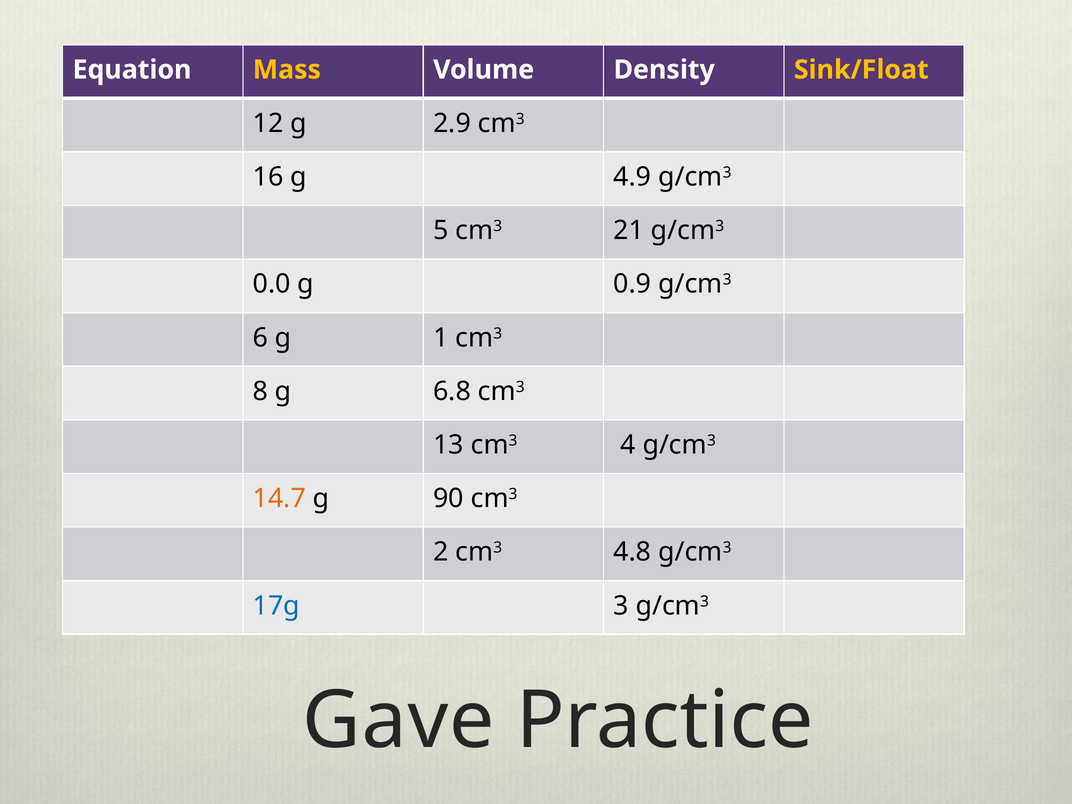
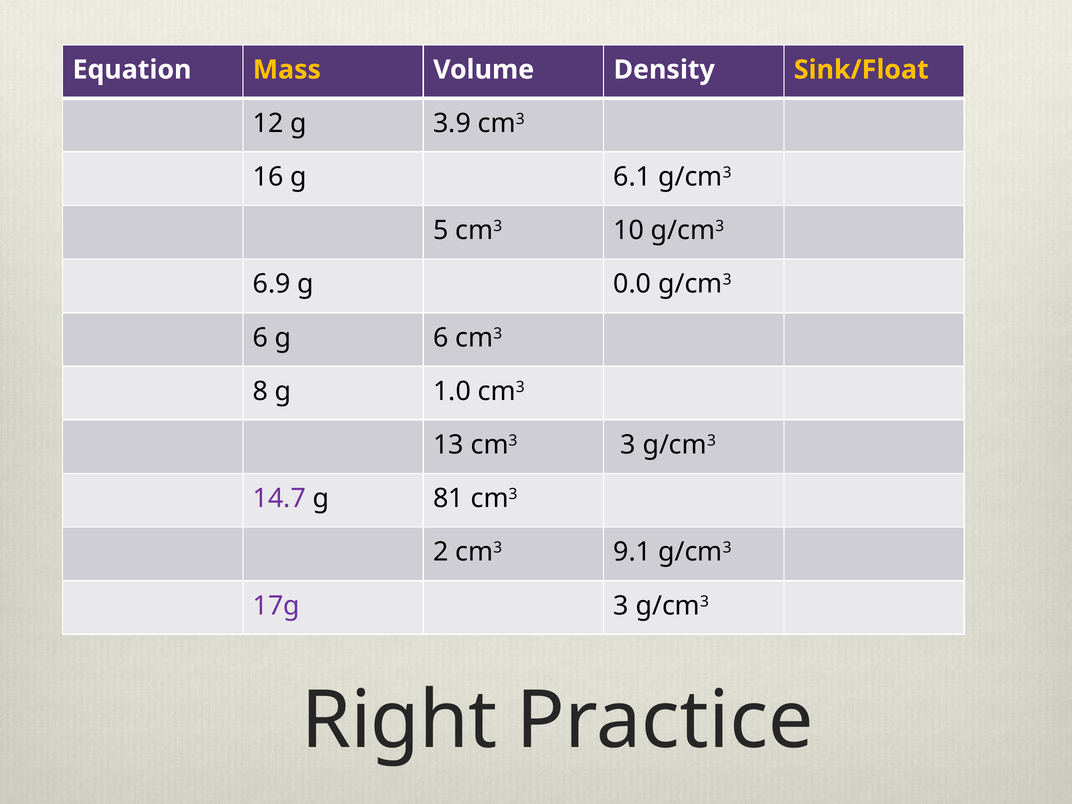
2.9: 2.9 -> 3.9
4.9: 4.9 -> 6.1
21: 21 -> 10
0.0: 0.0 -> 6.9
0.9: 0.9 -> 0.0
g 1: 1 -> 6
6.8: 6.8 -> 1.0
cm3 4: 4 -> 3
14.7 colour: orange -> purple
90: 90 -> 81
4.8: 4.8 -> 9.1
17g colour: blue -> purple
Gave: Gave -> Right
